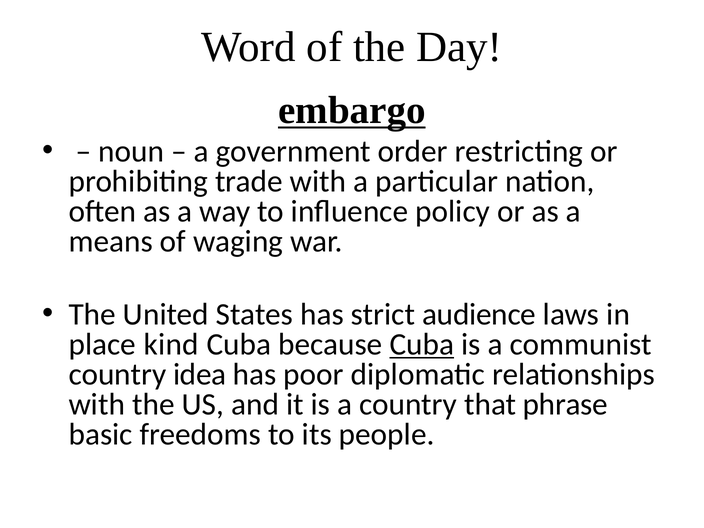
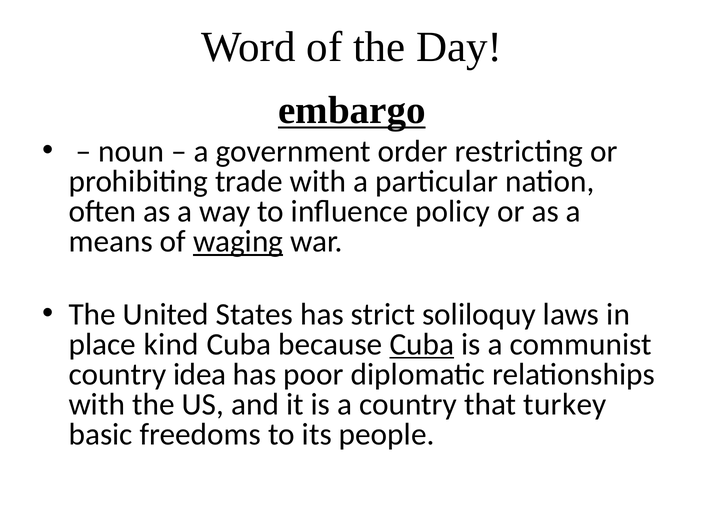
waging underline: none -> present
audience: audience -> soliloquy
phrase: phrase -> turkey
